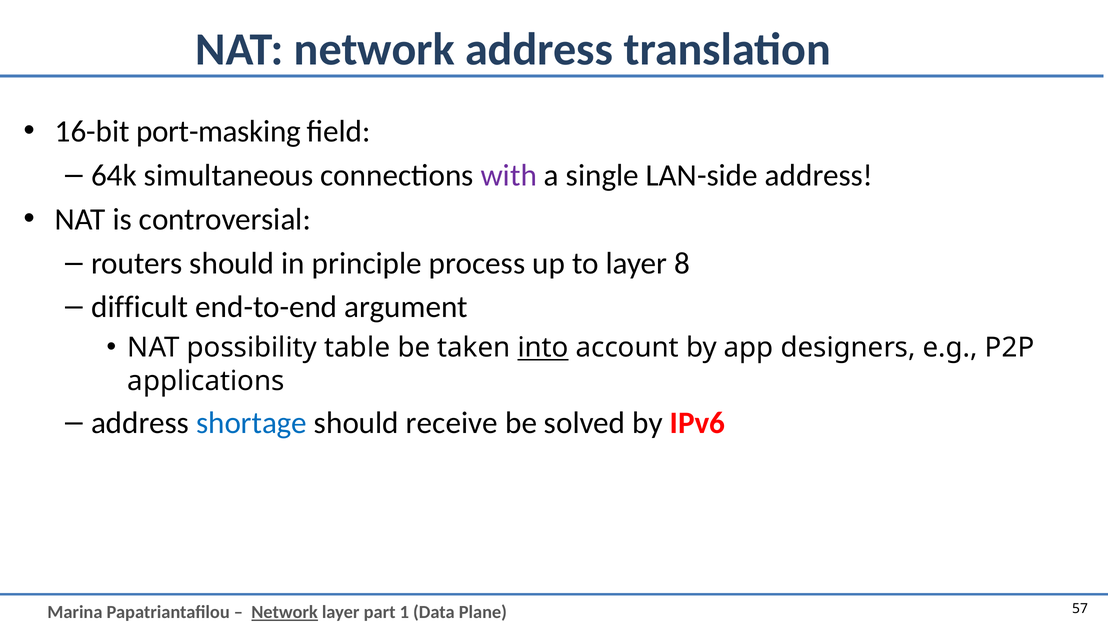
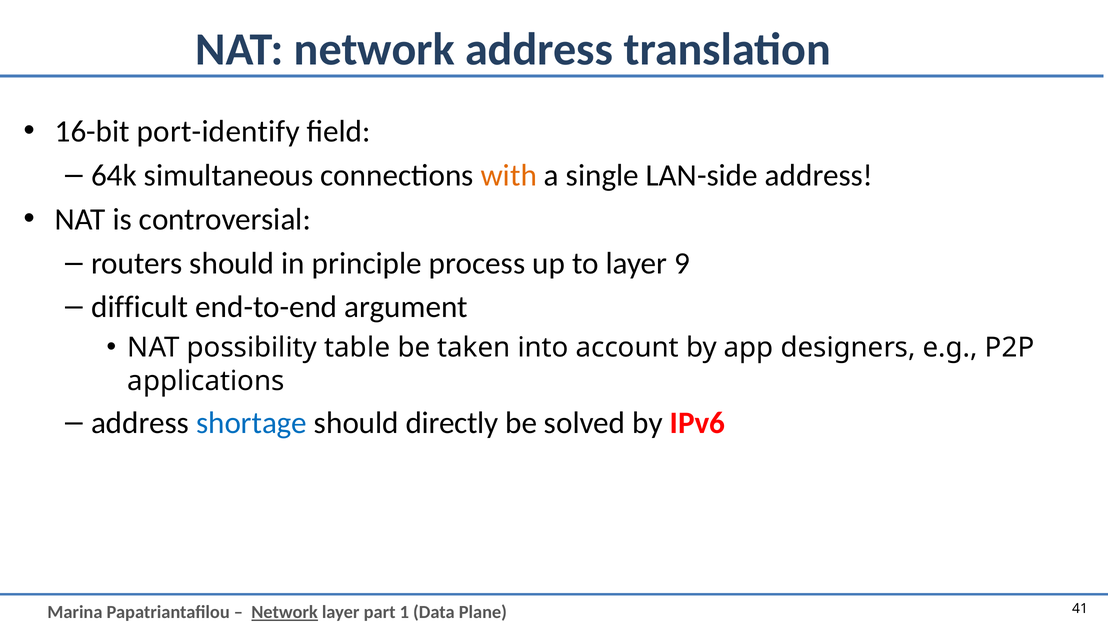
port-masking: port-masking -> port-identify
with colour: purple -> orange
8: 8 -> 9
into underline: present -> none
receive: receive -> directly
57: 57 -> 41
